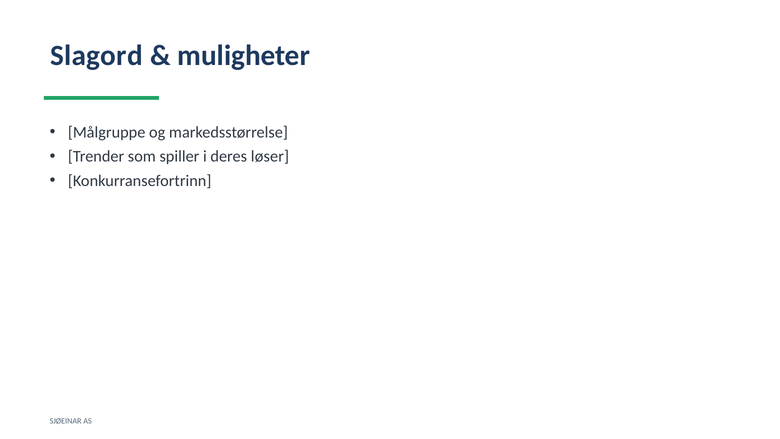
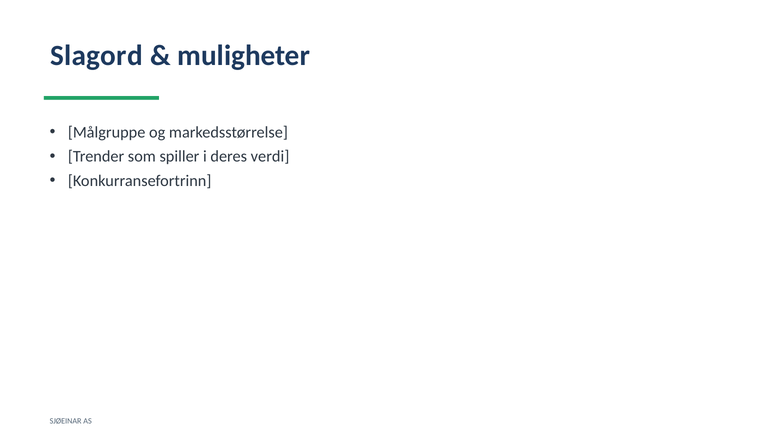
løser: løser -> verdi
